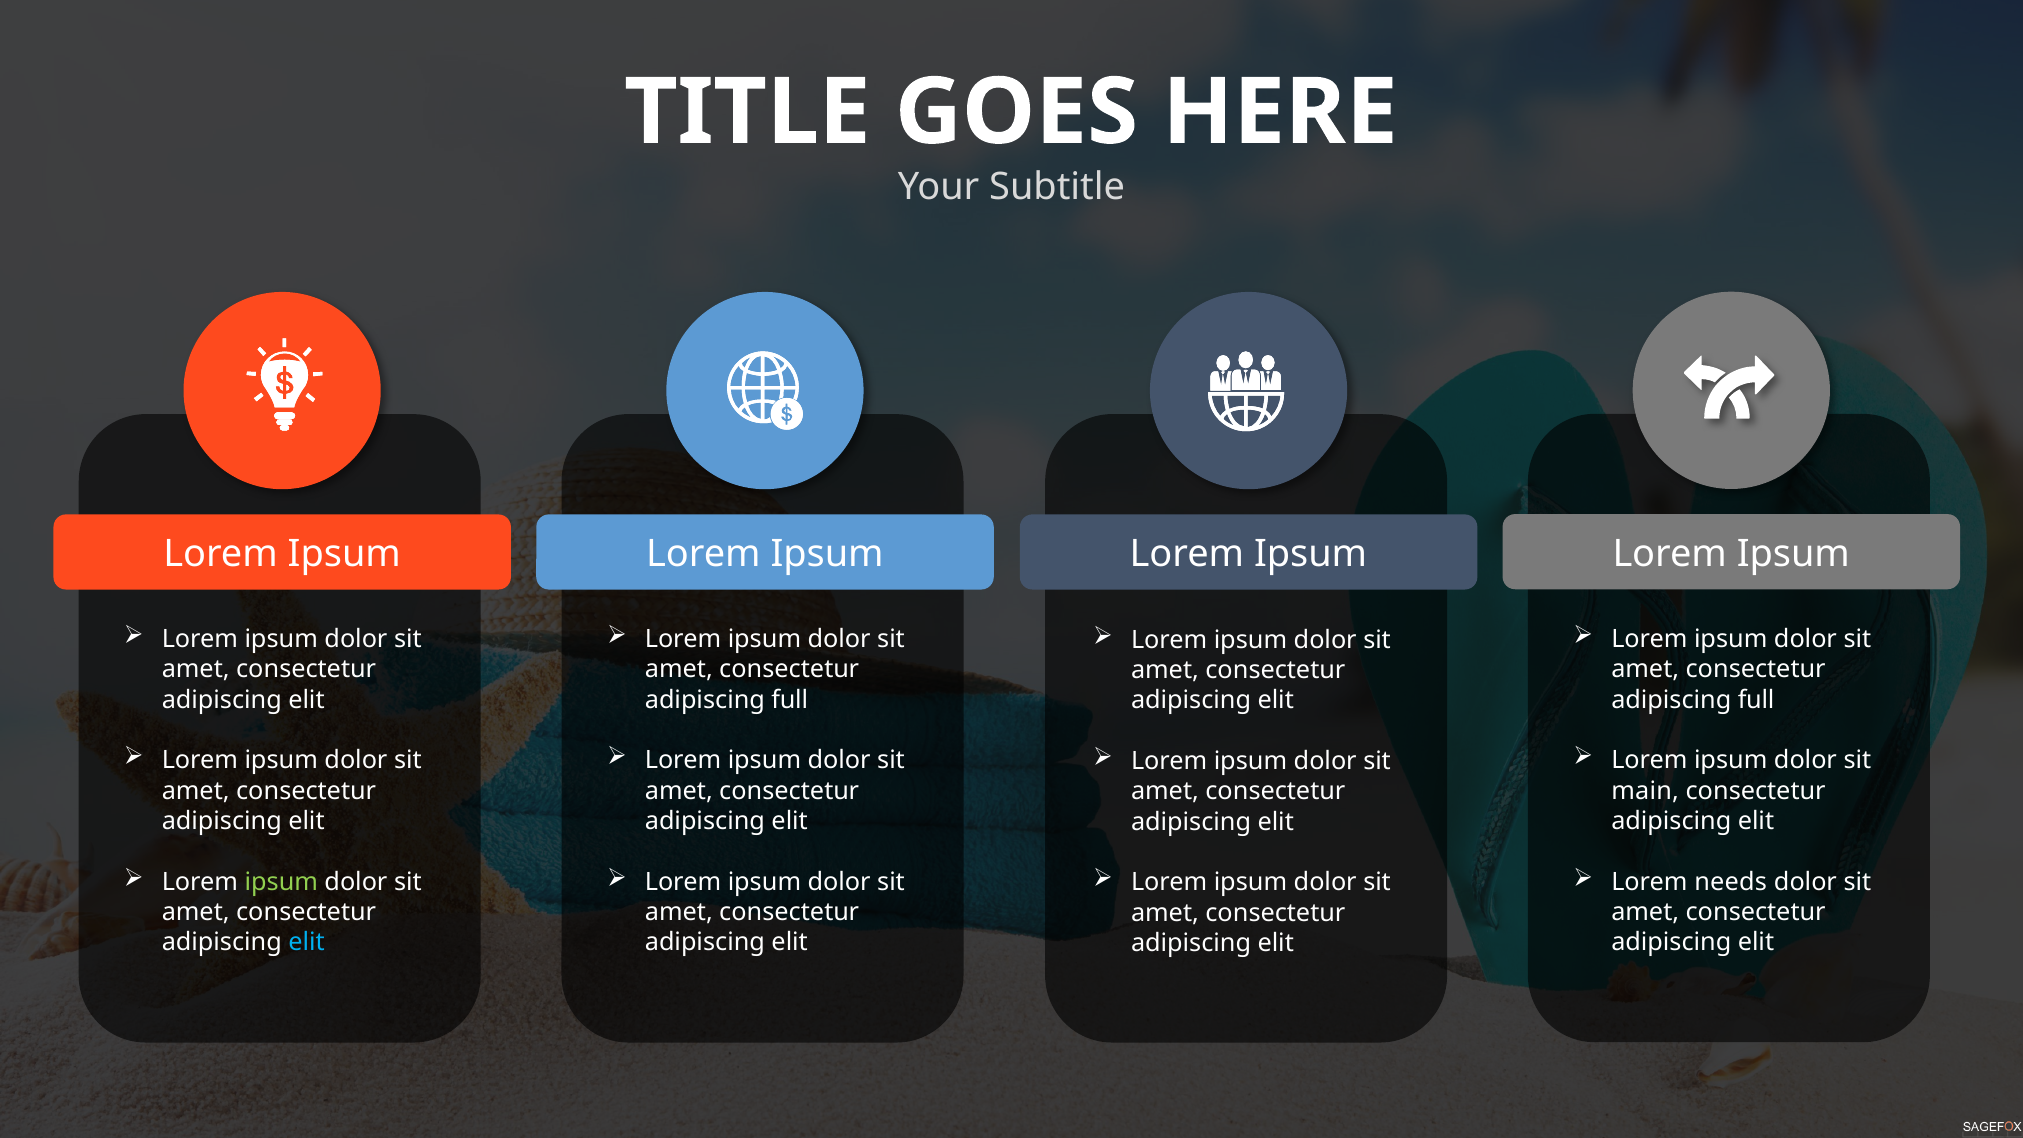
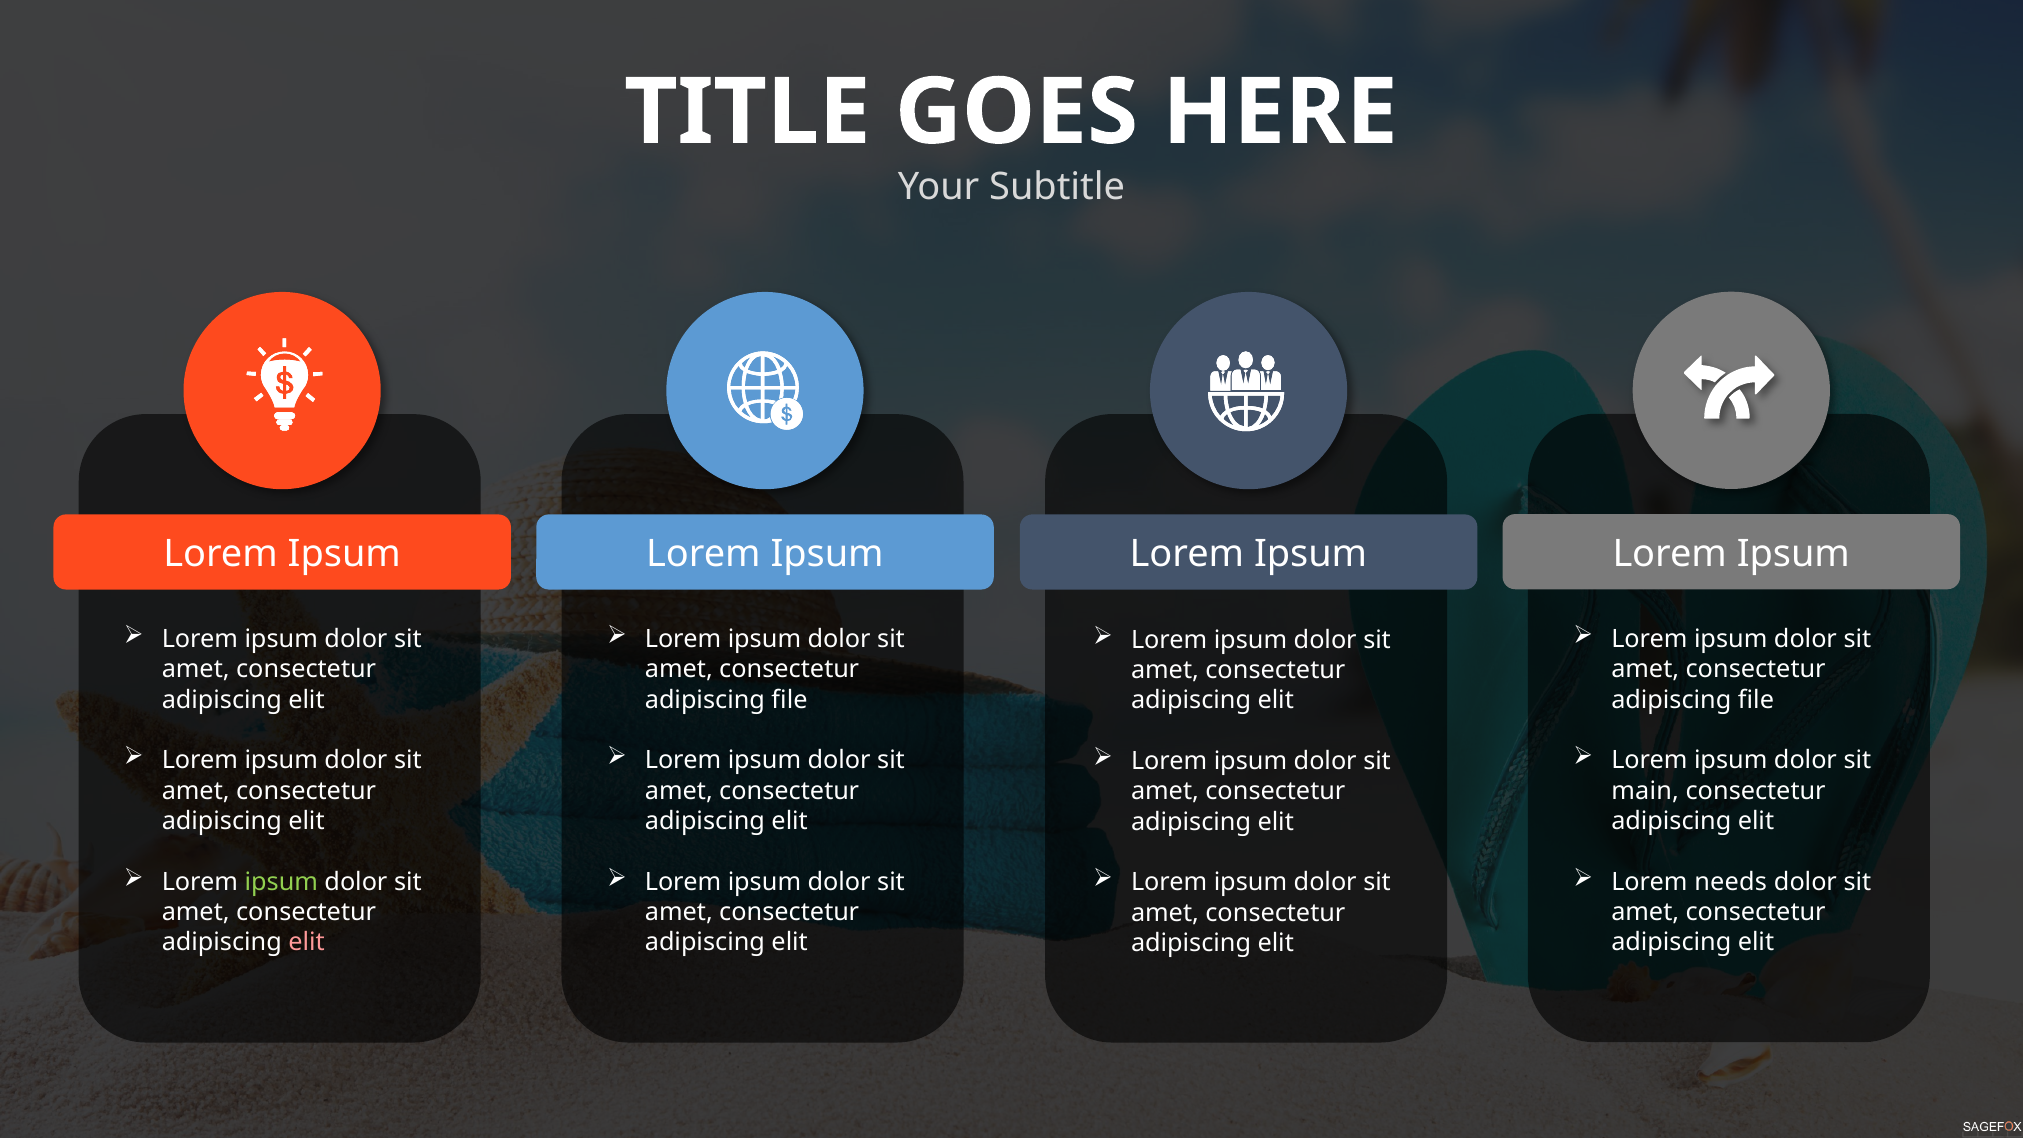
full at (790, 700): full -> file
full at (1756, 700): full -> file
elit at (306, 943) colour: light blue -> pink
